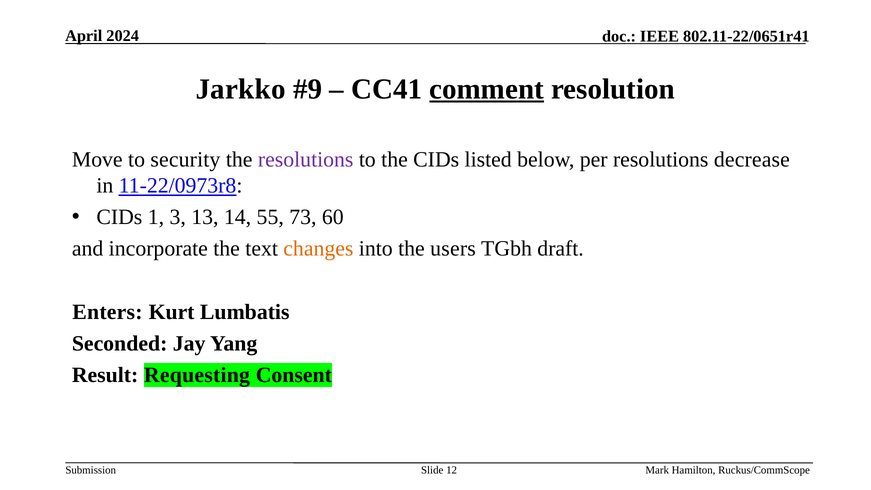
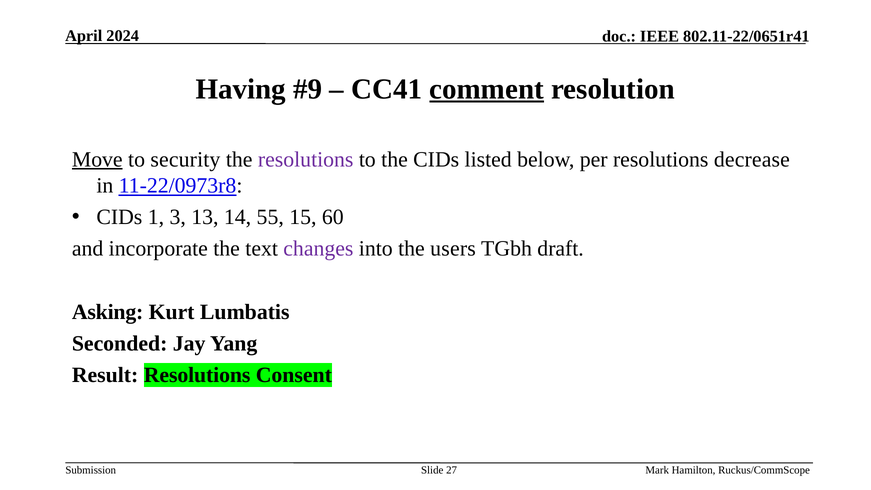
Jarkko: Jarkko -> Having
Move underline: none -> present
73: 73 -> 15
changes colour: orange -> purple
Enters: Enters -> Asking
Result Requesting: Requesting -> Resolutions
12: 12 -> 27
